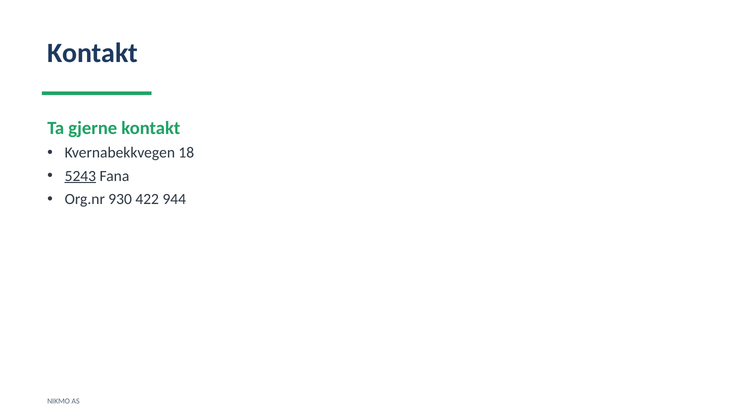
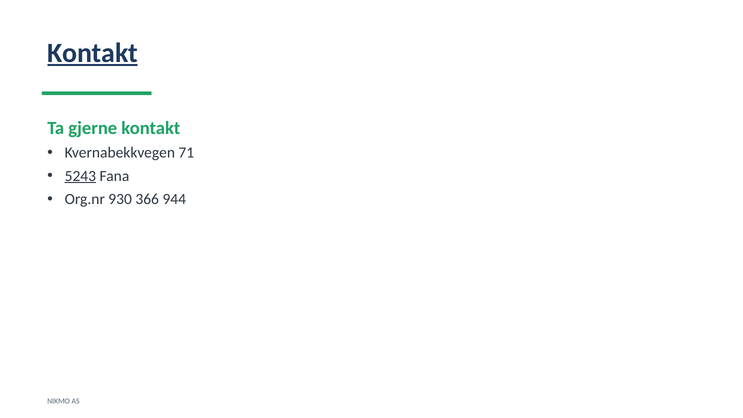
Kontakt at (93, 53) underline: none -> present
18: 18 -> 71
422: 422 -> 366
